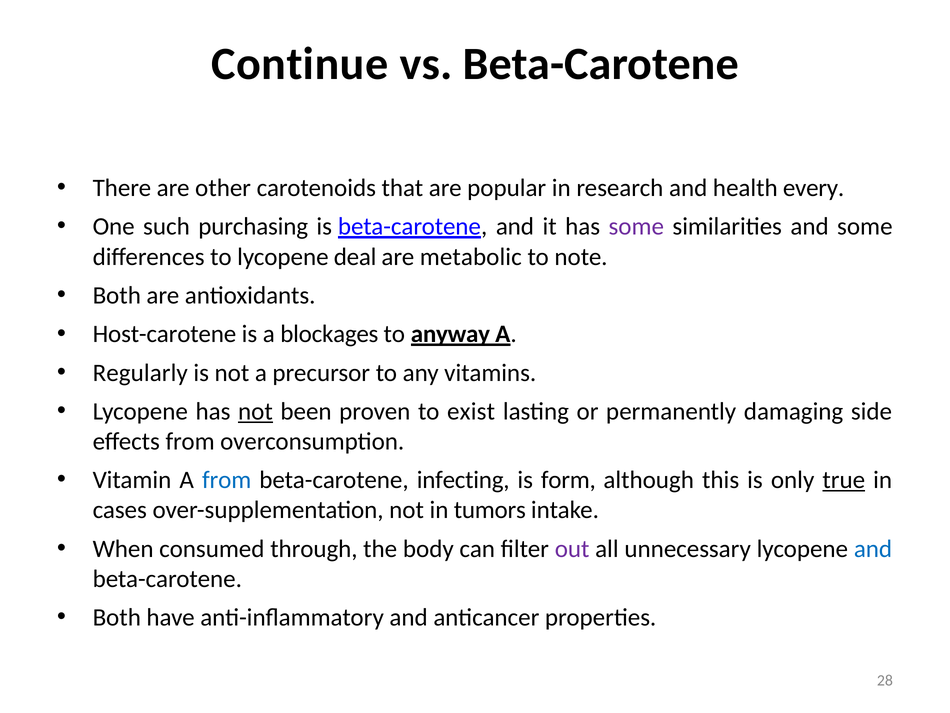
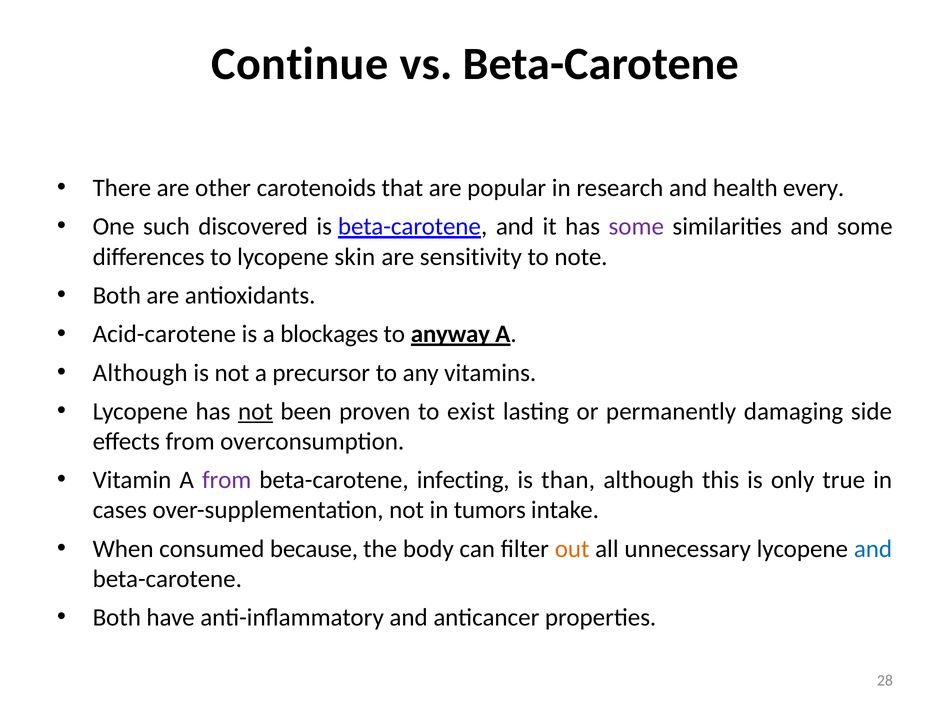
purchasing: purchasing -> discovered
deal: deal -> skin
metabolic: metabolic -> sensitivity
Host-carotene: Host-carotene -> Acid-carotene
Regularly at (140, 373): Regularly -> Although
from at (227, 480) colour: blue -> purple
form: form -> than
true underline: present -> none
through: through -> because
out colour: purple -> orange
